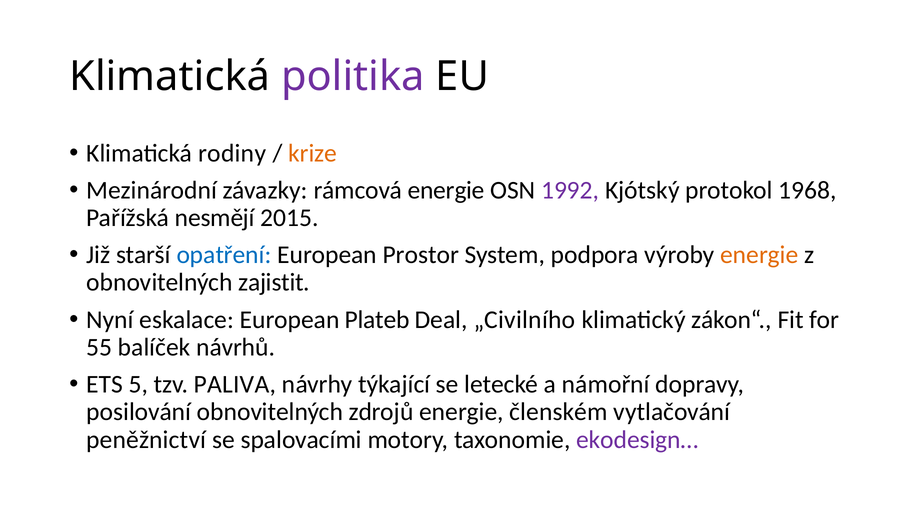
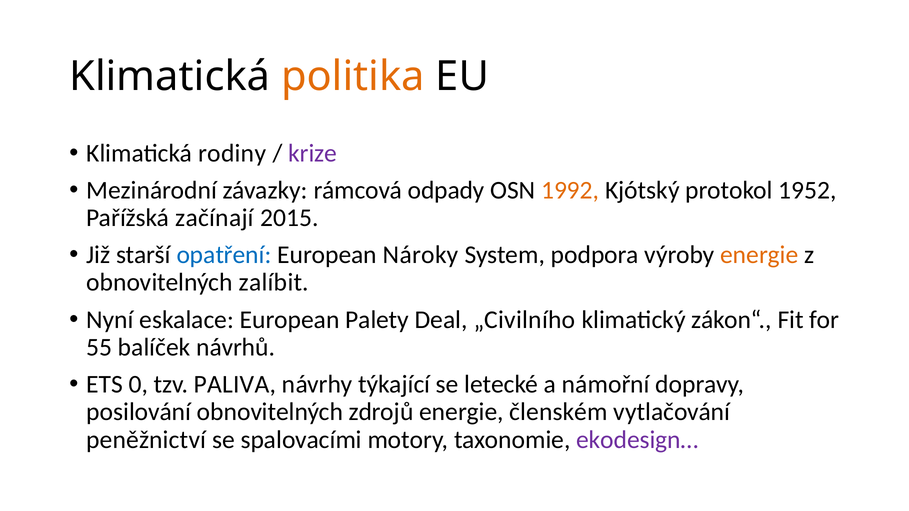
politika colour: purple -> orange
krize colour: orange -> purple
rámcová energie: energie -> odpady
1992 colour: purple -> orange
1968: 1968 -> 1952
nesmějí: nesmějí -> začínají
Prostor: Prostor -> Nároky
zajistit: zajistit -> zalíbit
Plateb: Plateb -> Palety
5: 5 -> 0
